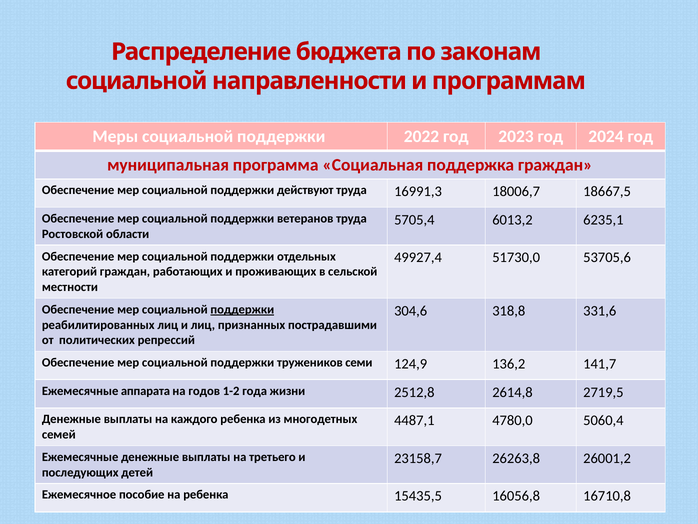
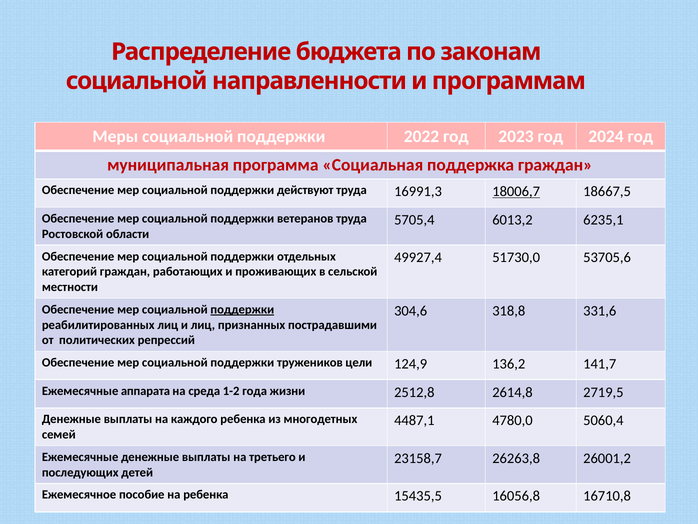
18006,7 underline: none -> present
семи: семи -> цели
годов: годов -> среда
